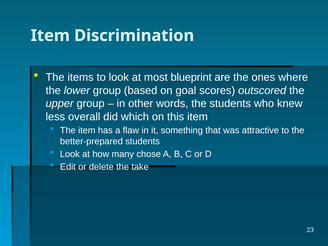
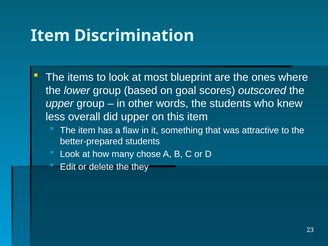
did which: which -> upper
take: take -> they
